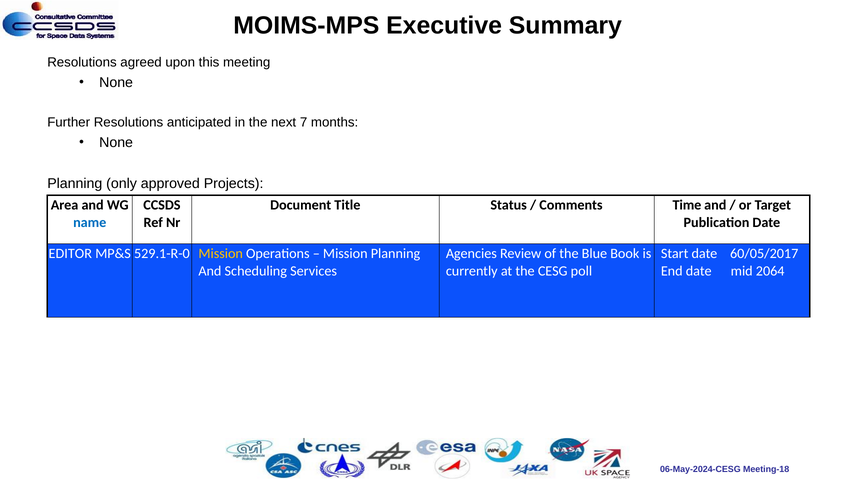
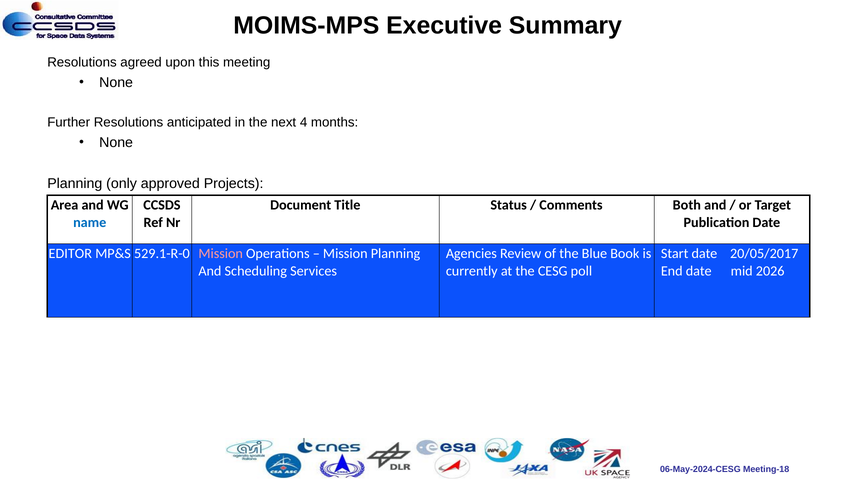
7: 7 -> 4
Time: Time -> Both
Mission at (221, 254) colour: yellow -> pink
60/05/2017: 60/05/2017 -> 20/05/2017
2064: 2064 -> 2026
